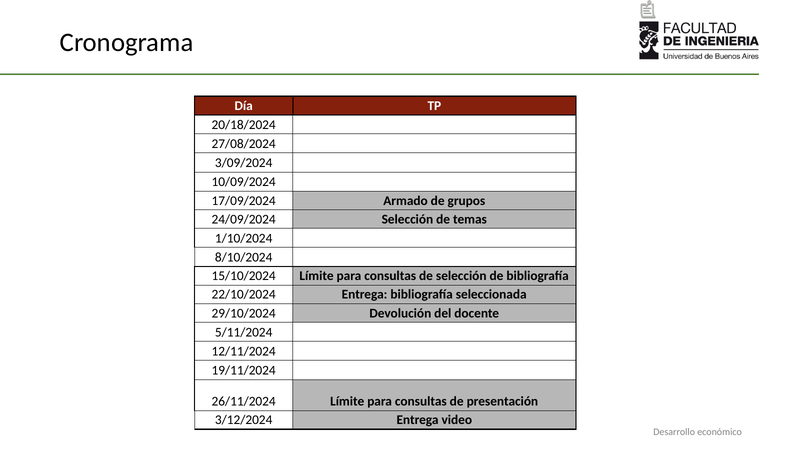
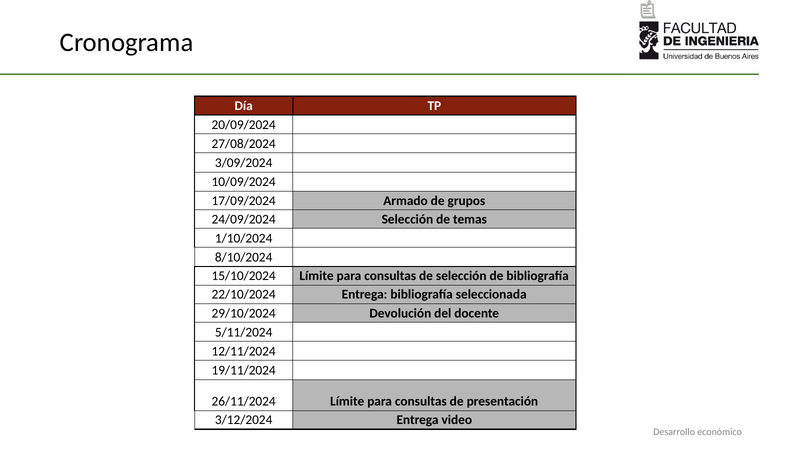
20/18/2024: 20/18/2024 -> 20/09/2024
